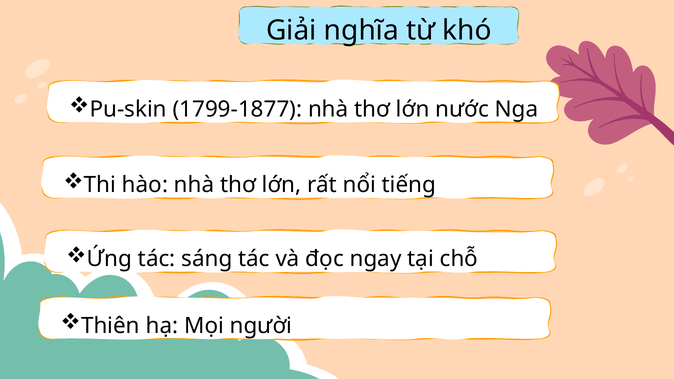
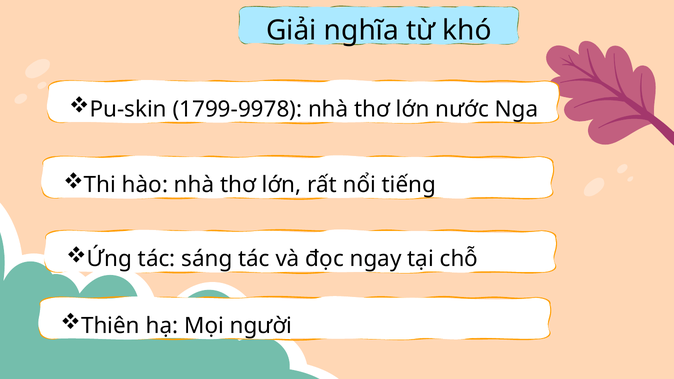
1799-1877: 1799-1877 -> 1799-9978
